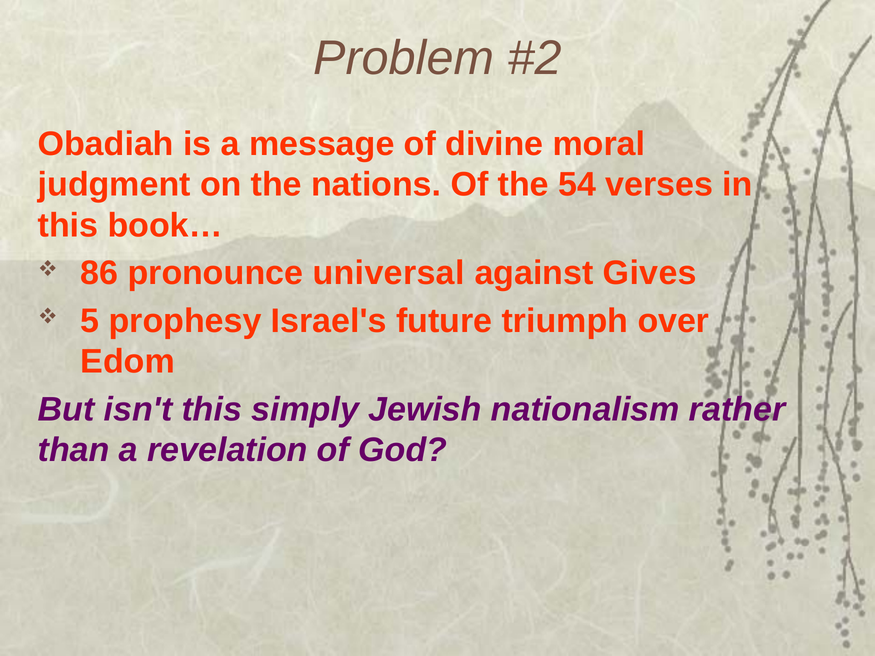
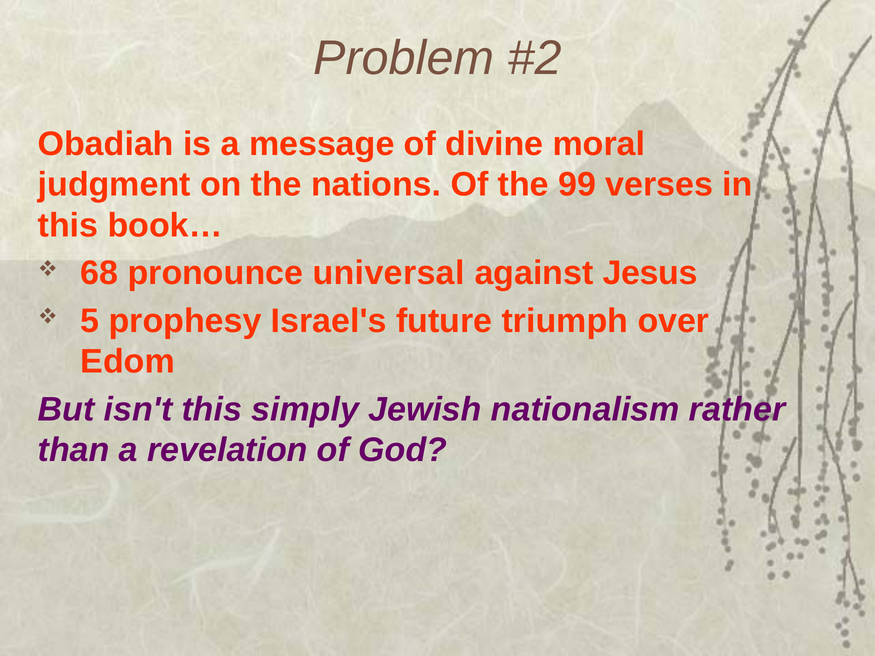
54: 54 -> 99
86: 86 -> 68
Gives: Gives -> Jesus
